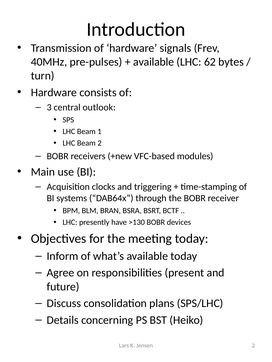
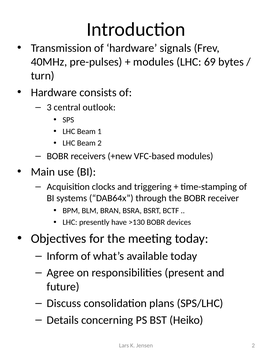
available at (154, 62): available -> modules
62: 62 -> 69
